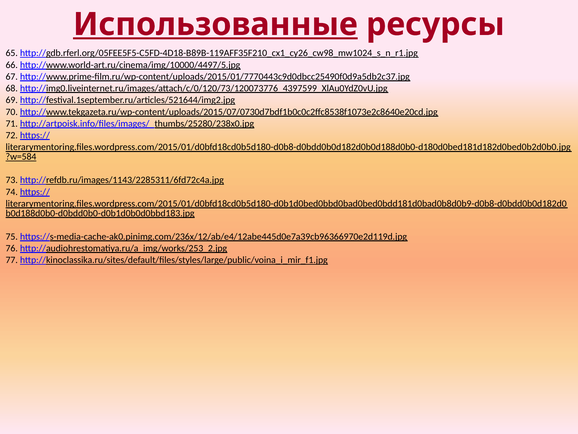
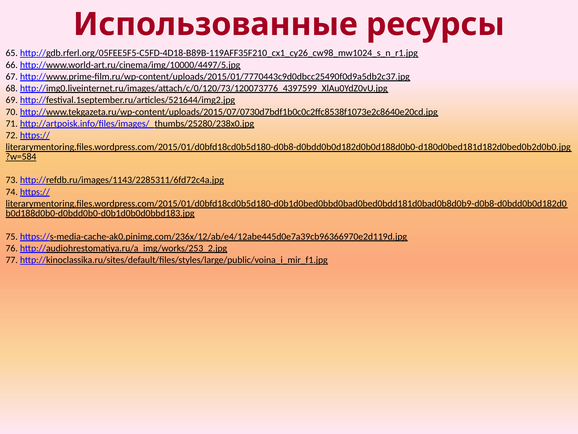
Использованные underline: present -> none
